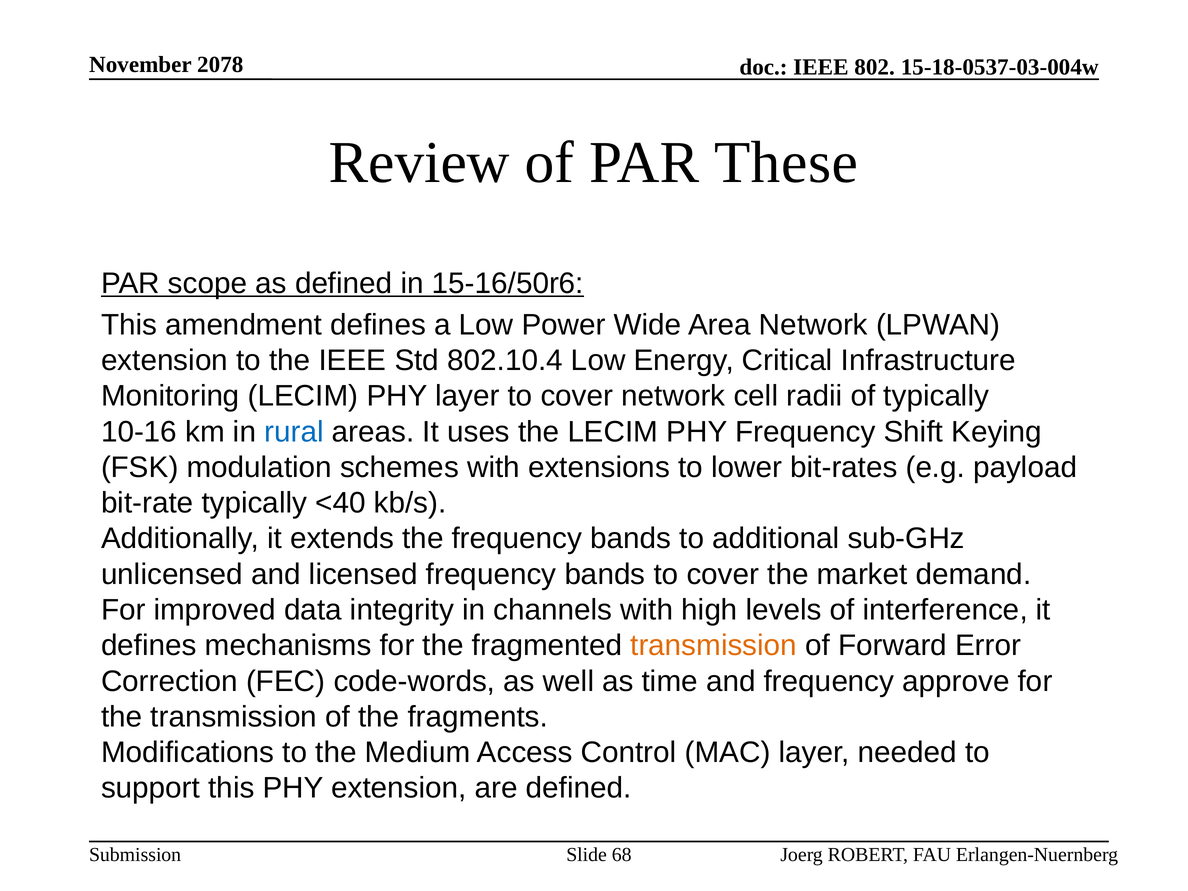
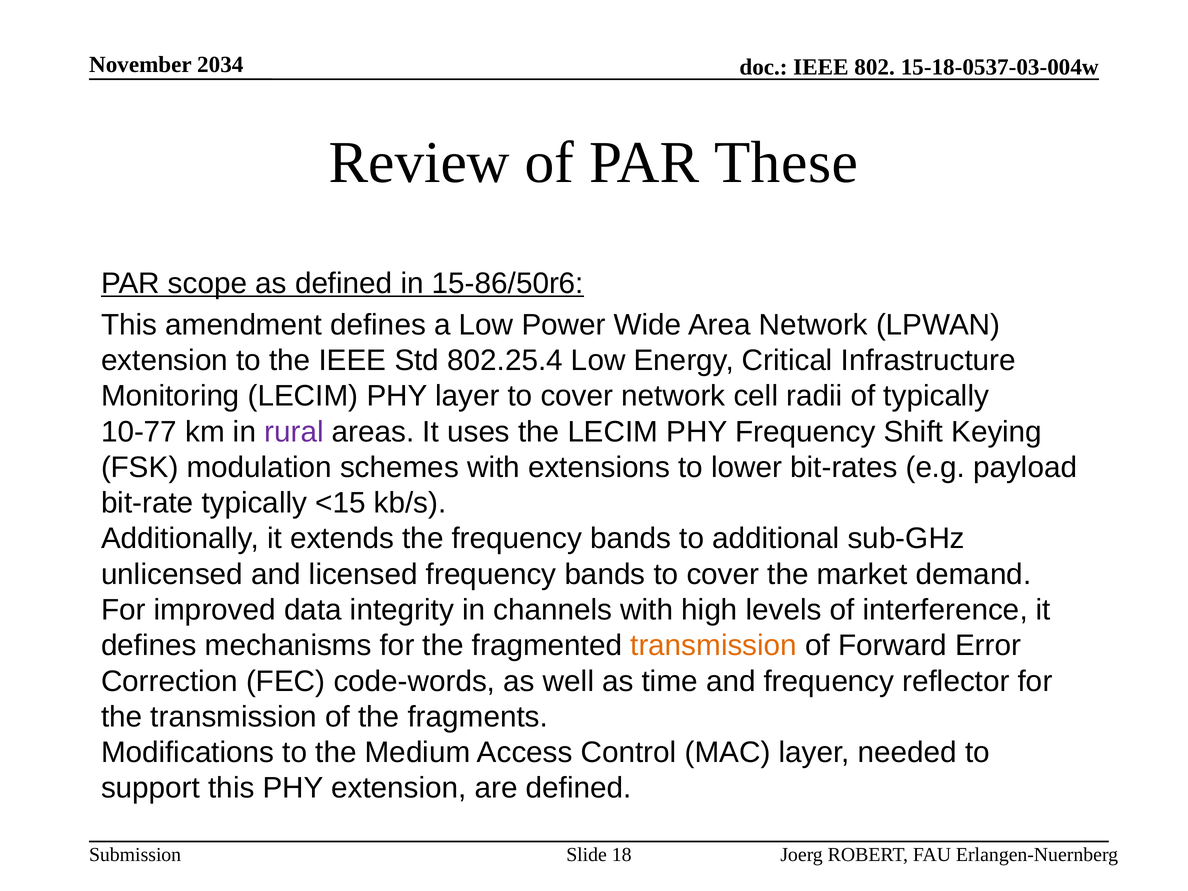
2078: 2078 -> 2034
15-16/50r6: 15-16/50r6 -> 15-86/50r6
802.10.4: 802.10.4 -> 802.25.4
10-16: 10-16 -> 10-77
rural colour: blue -> purple
<40: <40 -> <15
approve: approve -> reflector
68: 68 -> 18
